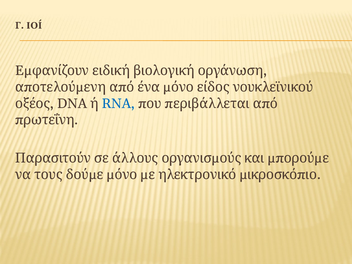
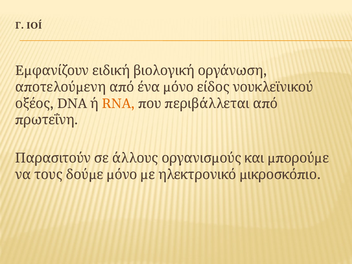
RNA colour: blue -> orange
